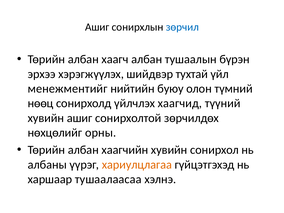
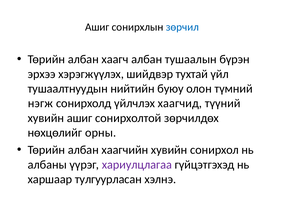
менежментийг: менежментийг -> тушаалтнуудын
нөөц: нөөц -> нэгж
хариулцлагаа colour: orange -> purple
тушаалаасаа: тушаалаасаа -> тулгуурласан
